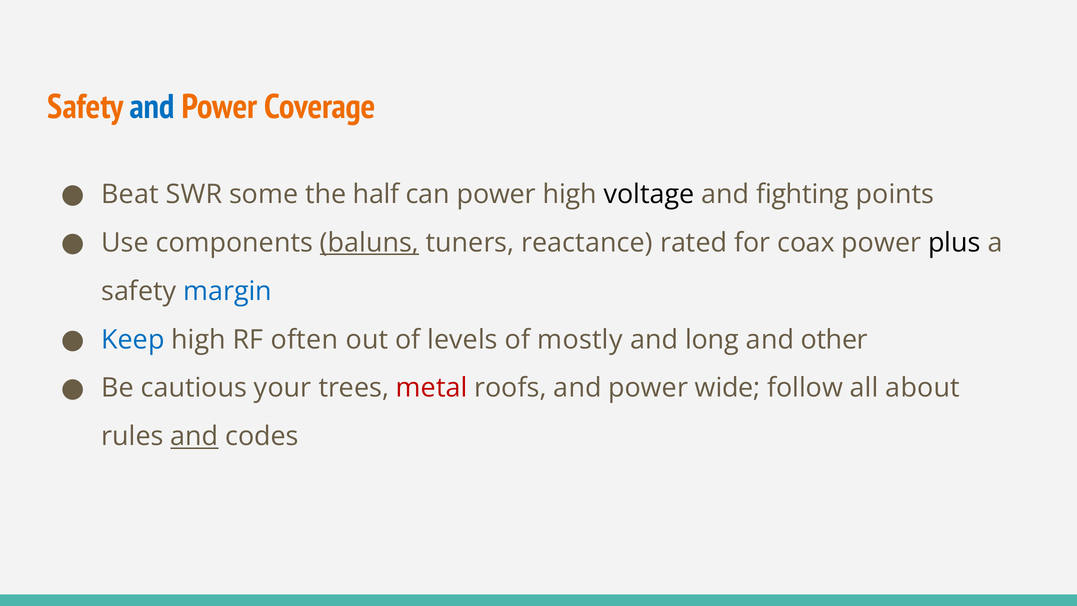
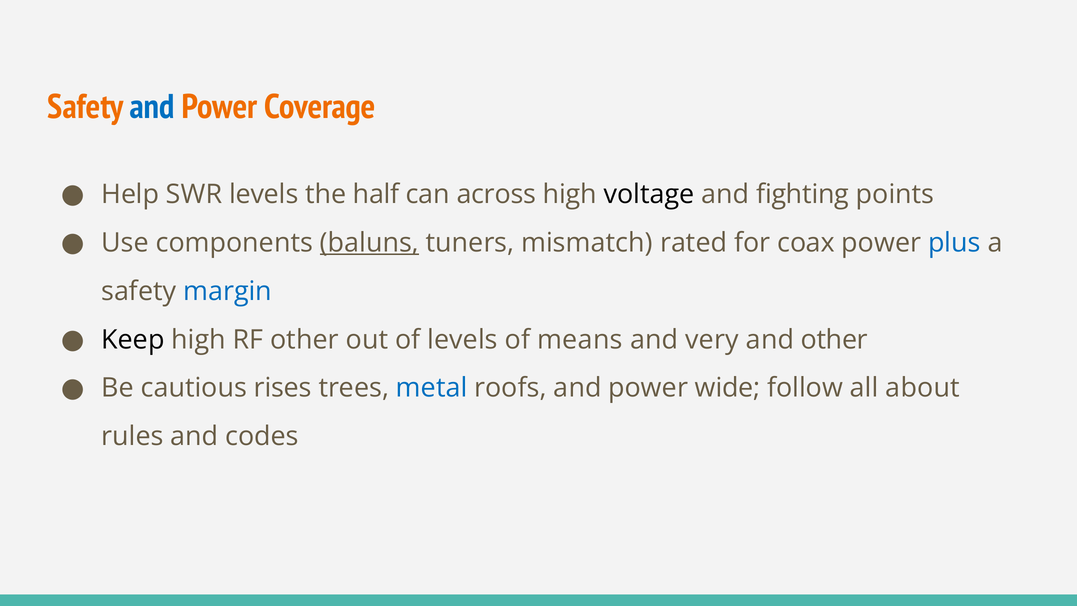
Beat: Beat -> Help
SWR some: some -> levels
can power: power -> across
reactance: reactance -> mismatch
plus colour: black -> blue
Keep colour: blue -> black
RF often: often -> other
mostly: mostly -> means
long: long -> very
your: your -> rises
metal colour: red -> blue
and at (194, 436) underline: present -> none
